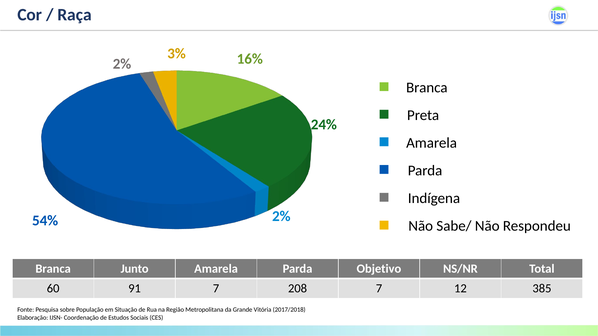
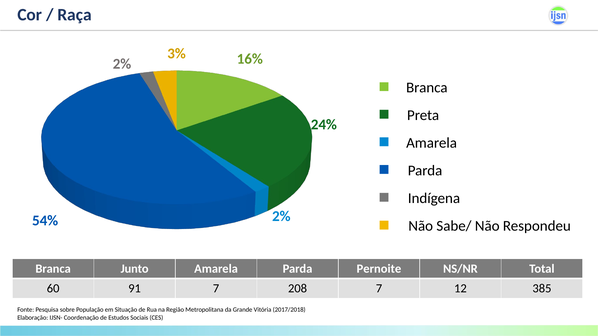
Objetivo: Objetivo -> Pernoite
